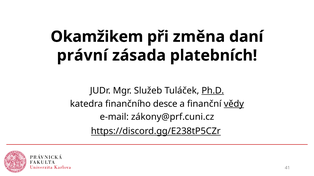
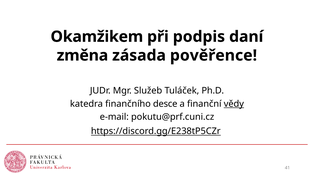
změna: změna -> podpis
právní: právní -> změna
platebních: platebních -> pověřence
Ph.D underline: present -> none
zákony@prf.cuni.cz: zákony@prf.cuni.cz -> pokutu@prf.cuni.cz
